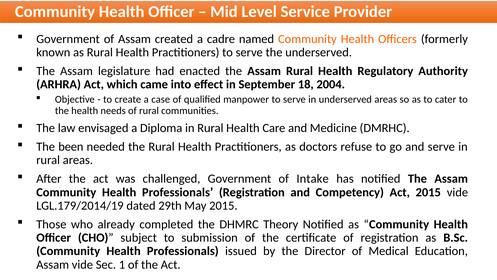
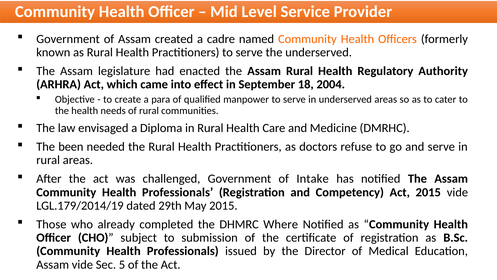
case: case -> para
Theory: Theory -> Where
1: 1 -> 5
